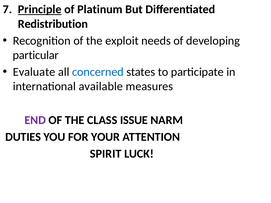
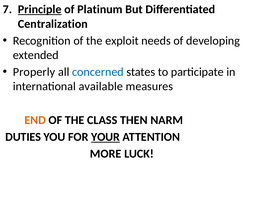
Redistribution: Redistribution -> Centralization
particular: particular -> extended
Evaluate: Evaluate -> Properly
END colour: purple -> orange
ISSUE: ISSUE -> THEN
YOUR underline: none -> present
SPIRIT: SPIRIT -> MORE
